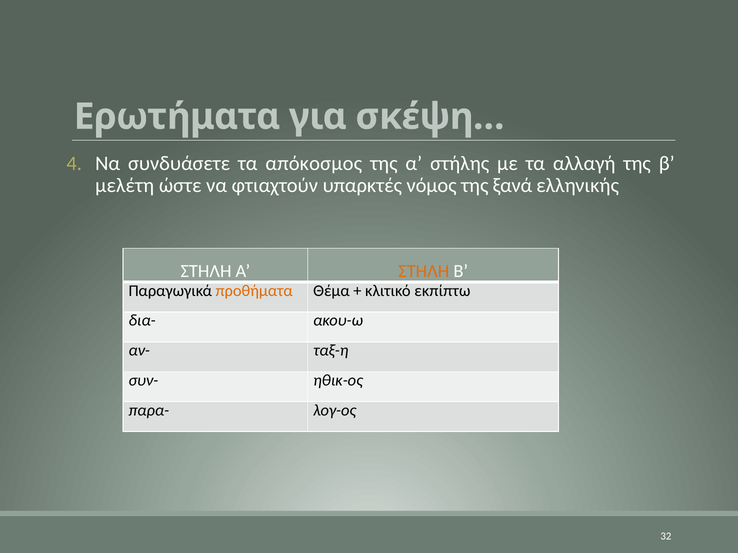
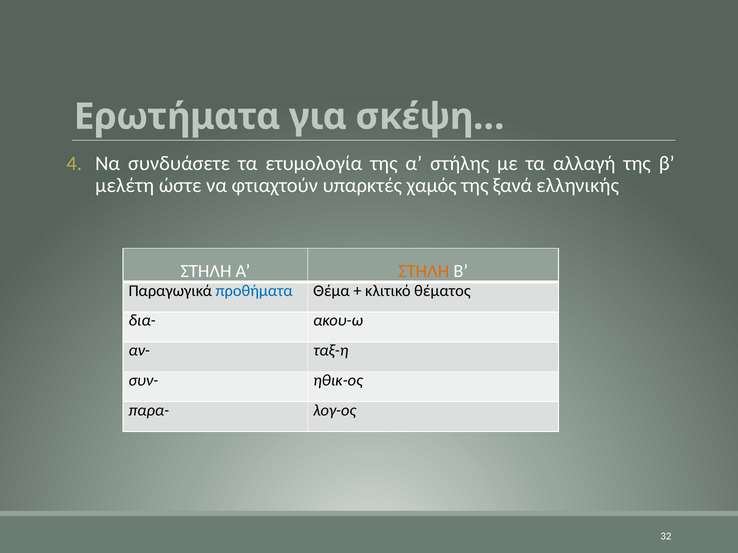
απόκοσμος: απόκοσμος -> ετυμολογία
νόμος: νόμος -> χαμός
προθήματα colour: orange -> blue
εκπίπτω: εκπίπτω -> θέματος
